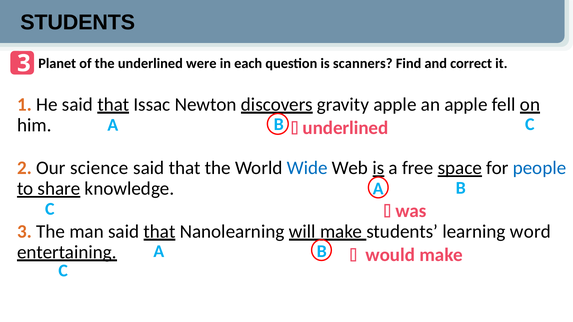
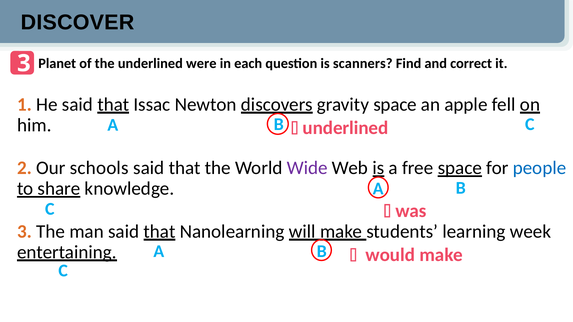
STUDENTS at (78, 23): STUDENTS -> DISCOVER
gravity apple: apple -> space
science: science -> schools
Wide colour: blue -> purple
word: word -> week
